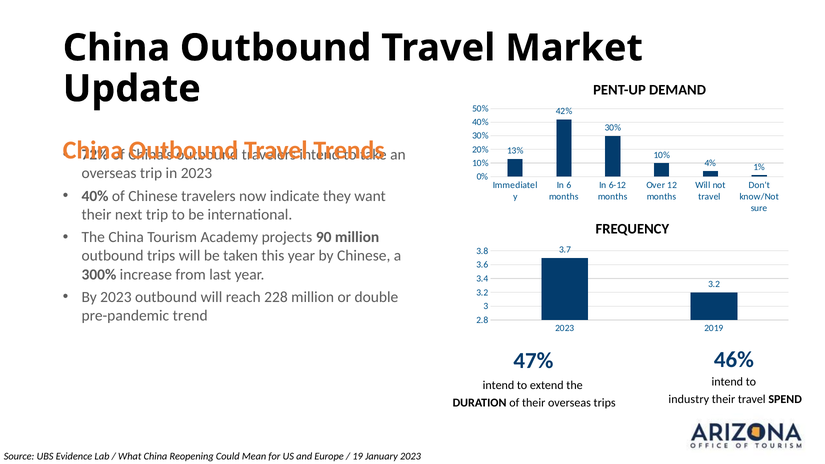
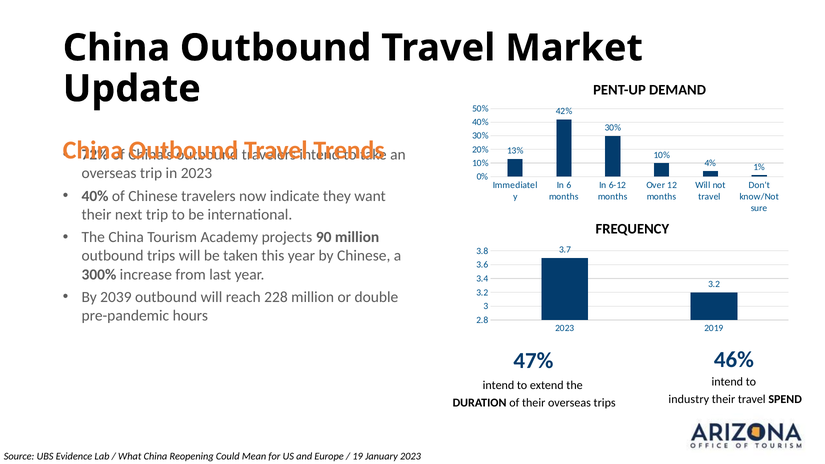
By 2023: 2023 -> 2039
trend: trend -> hours
